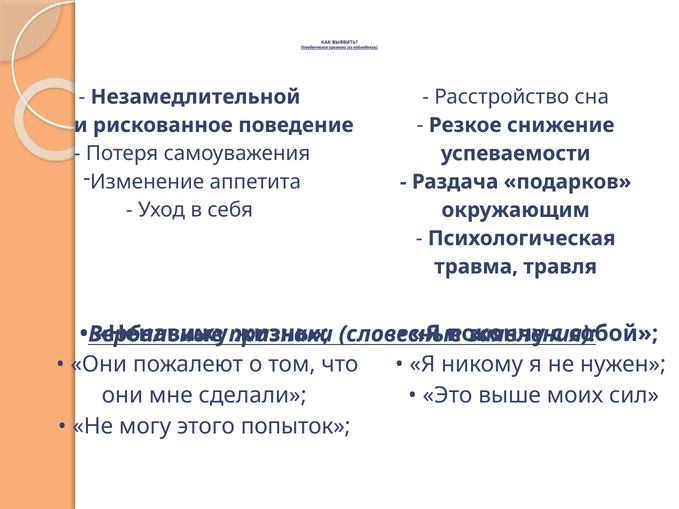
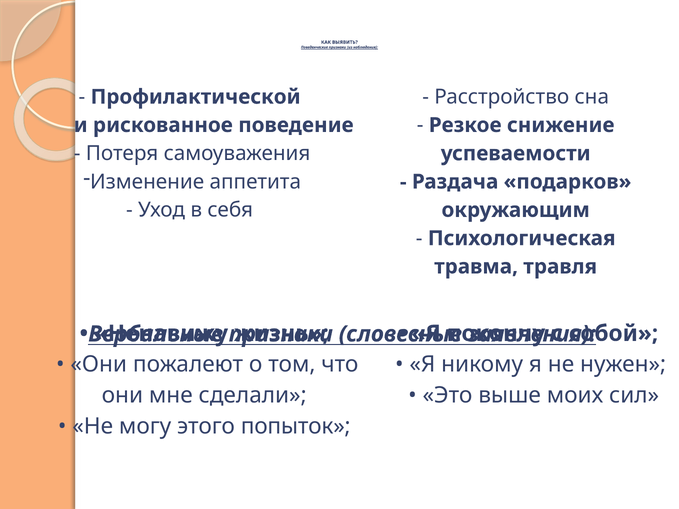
Незамедлительной: Незамедлительной -> Профилактической
